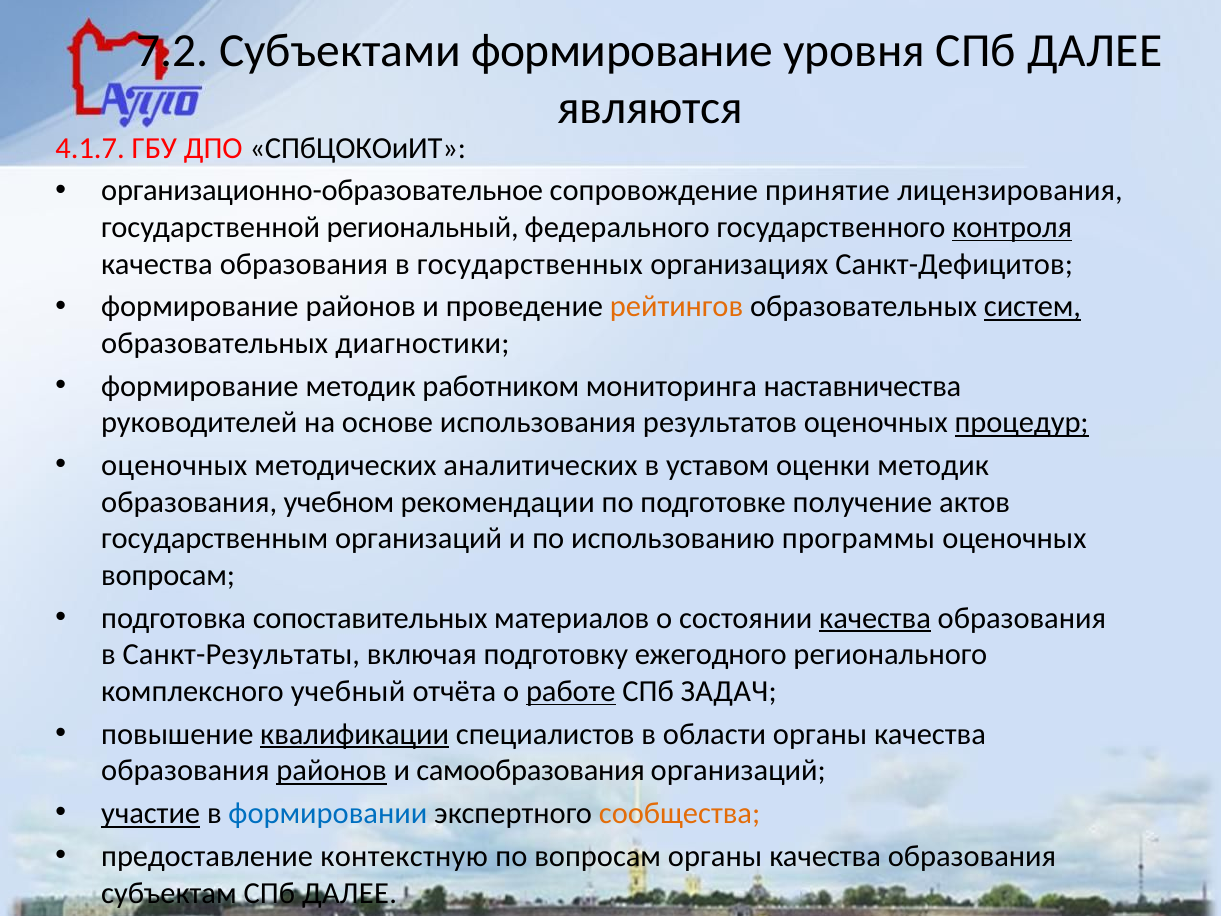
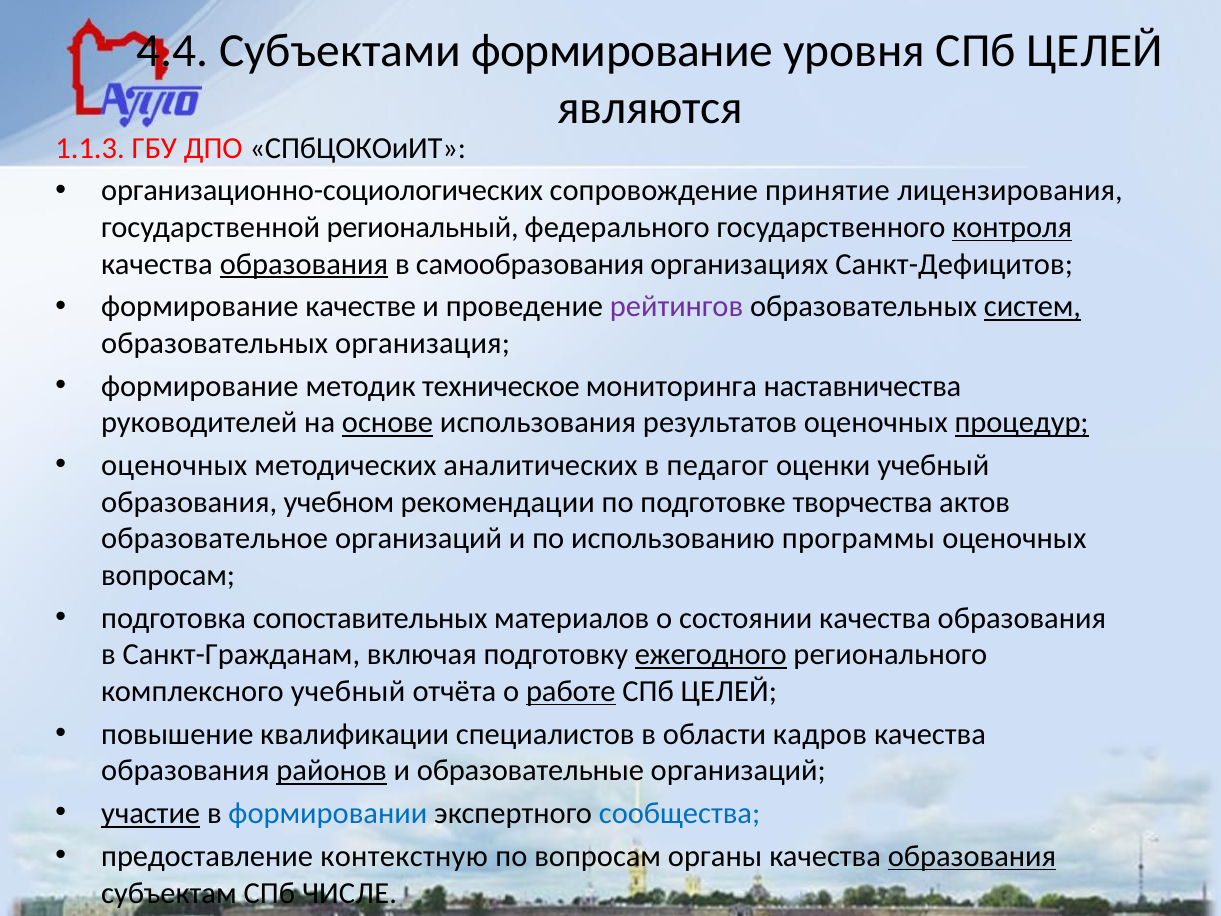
7.2: 7.2 -> 4.4
уровня СПб ДАЛЕЕ: ДАЛЕЕ -> ЦЕЛЕЙ
4.1.7: 4.1.7 -> 1.1.3
организационно-образовательное: организационно-образовательное -> организационно-социологических
образования at (304, 264) underline: none -> present
государственных: государственных -> самообразования
формирование районов: районов -> качестве
рейтингов colour: orange -> purple
диагностики: диагностики -> организация
работником: работником -> техническое
основе underline: none -> present
уставом: уставом -> педагог
оценки методик: методик -> учебный
получение: получение -> творчества
государственным: государственным -> образовательное
качества at (875, 618) underline: present -> none
Санкт-Результаты: Санкт-Результаты -> Санкт-Гражданам
ежегодного underline: none -> present
ЗАДАЧ at (729, 691): ЗАДАЧ -> ЦЕЛЕЙ
квалификации underline: present -> none
области органы: органы -> кадров
самообразования: самообразования -> образовательные
сообщества colour: orange -> blue
образования at (972, 856) underline: none -> present
субъектам СПб ДАЛЕЕ: ДАЛЕЕ -> ЧИСЛЕ
